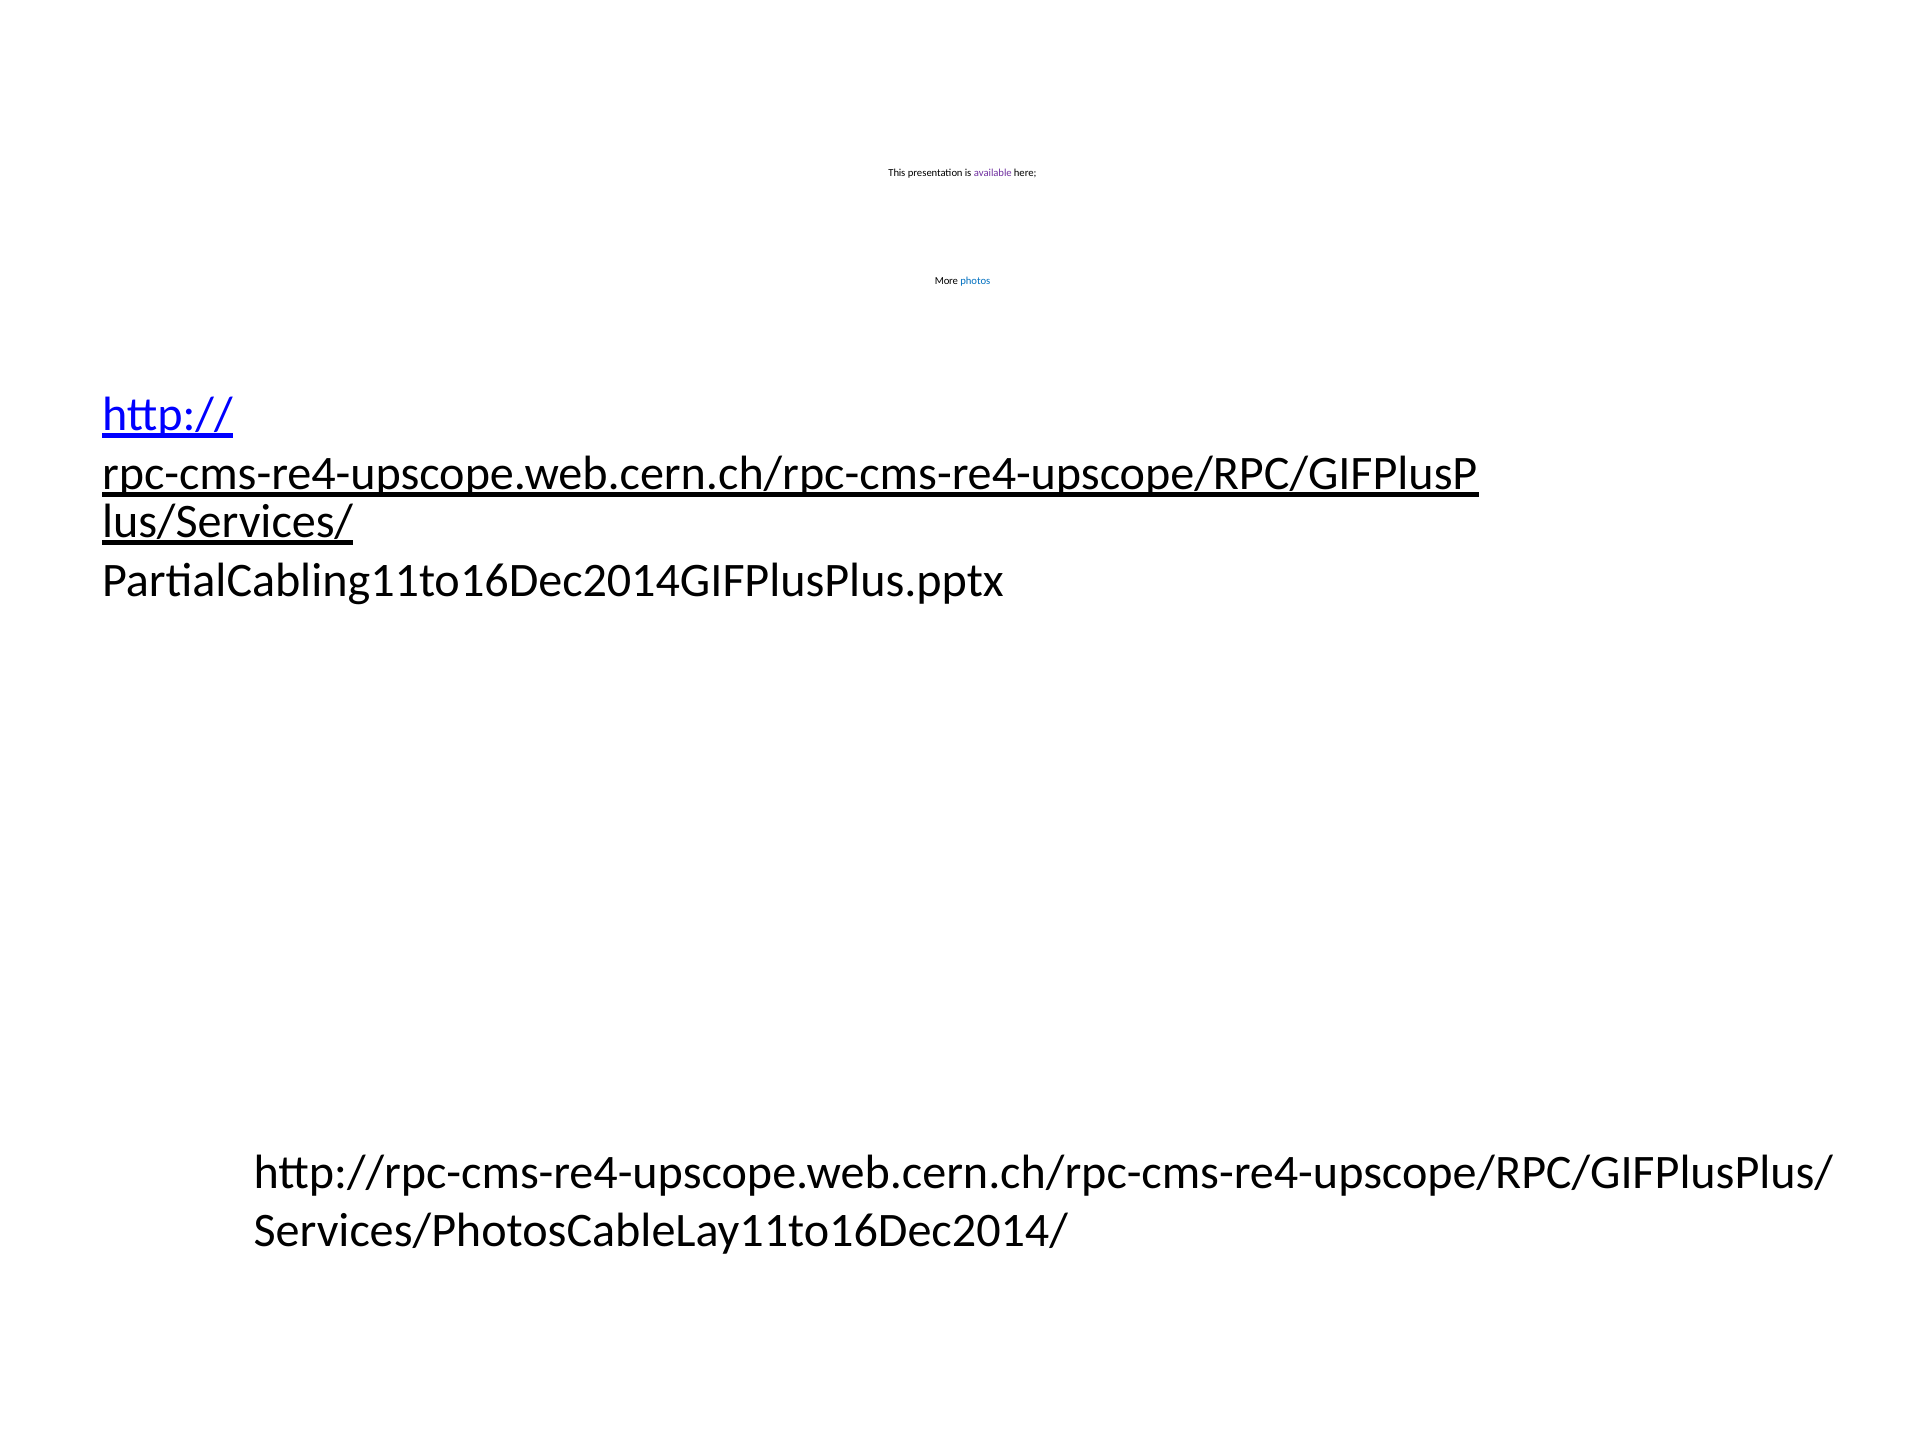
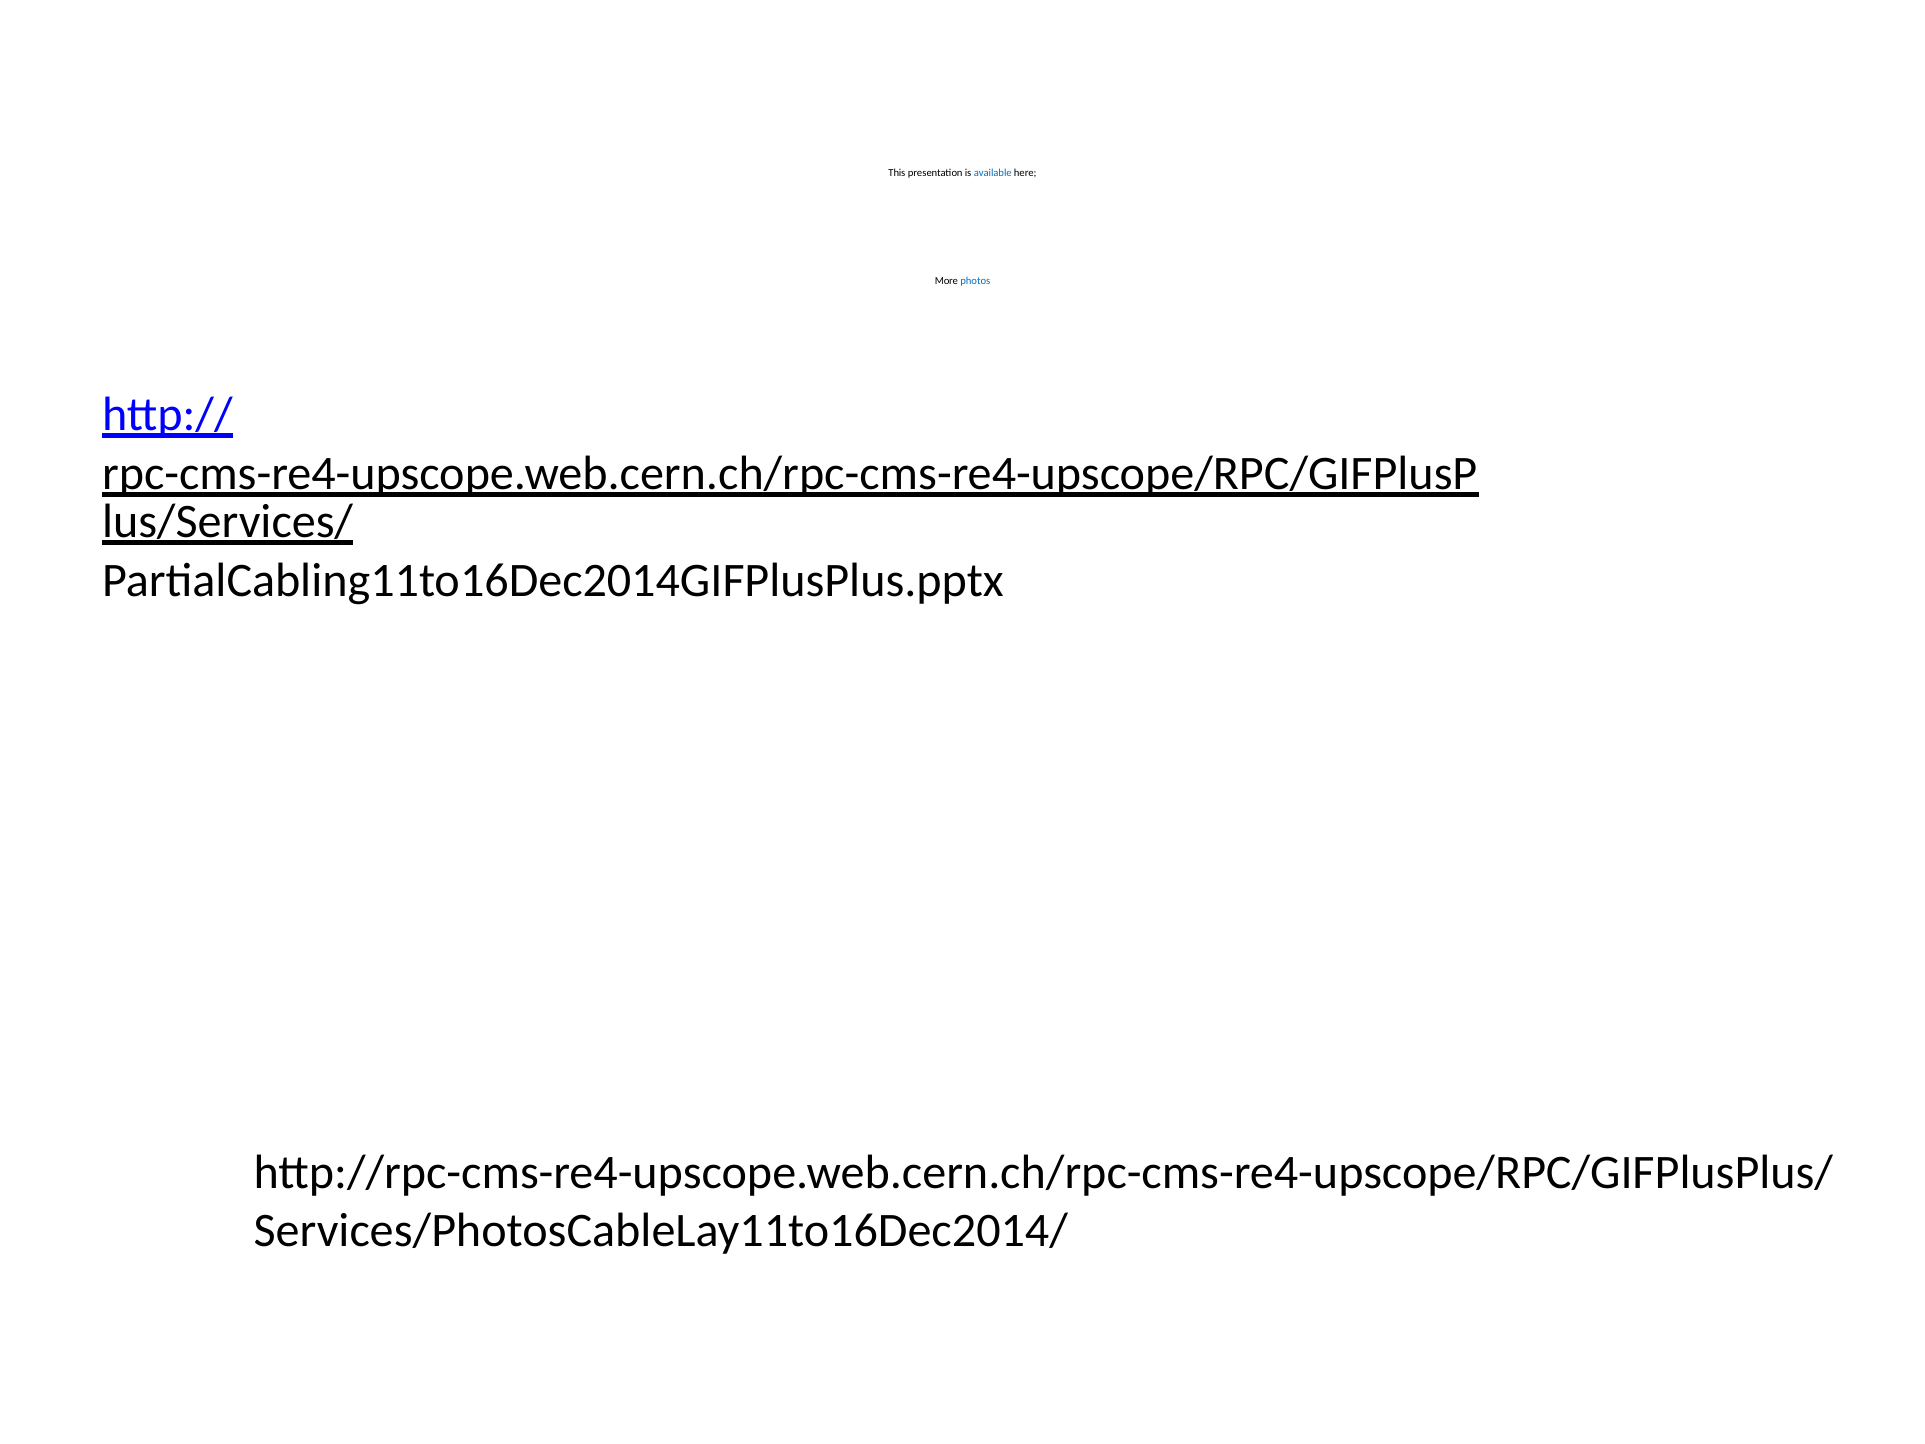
available colour: purple -> blue
